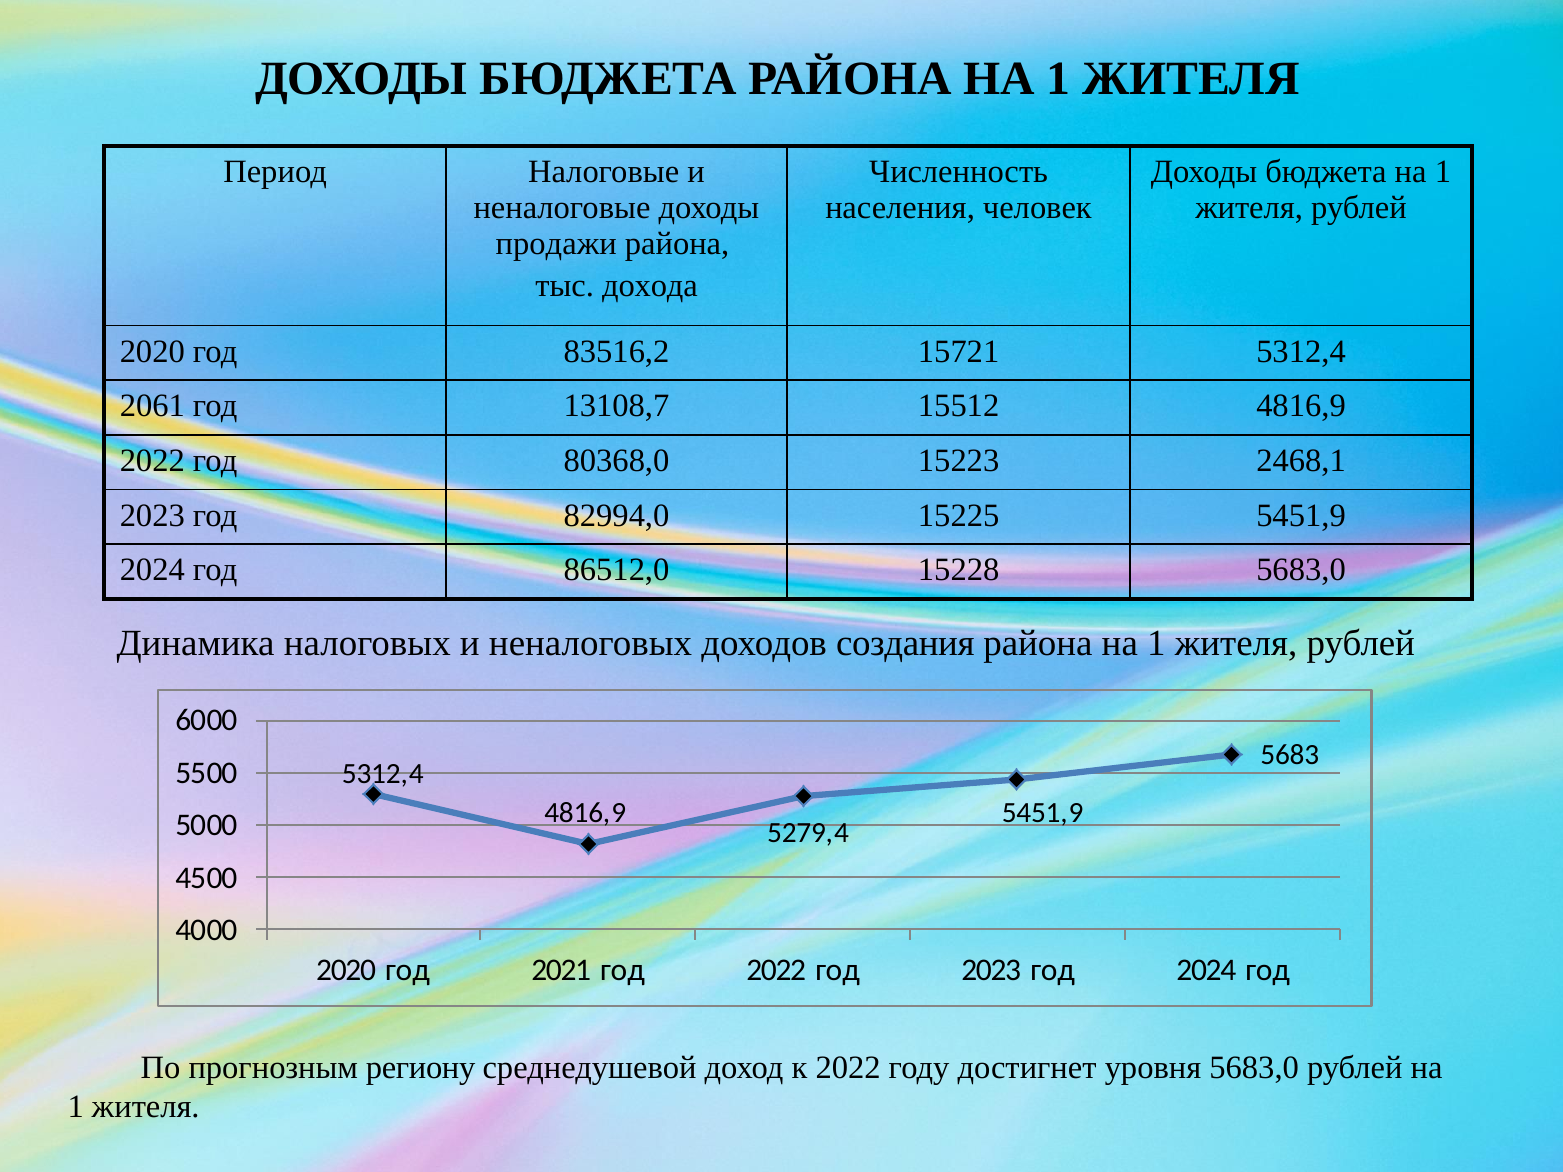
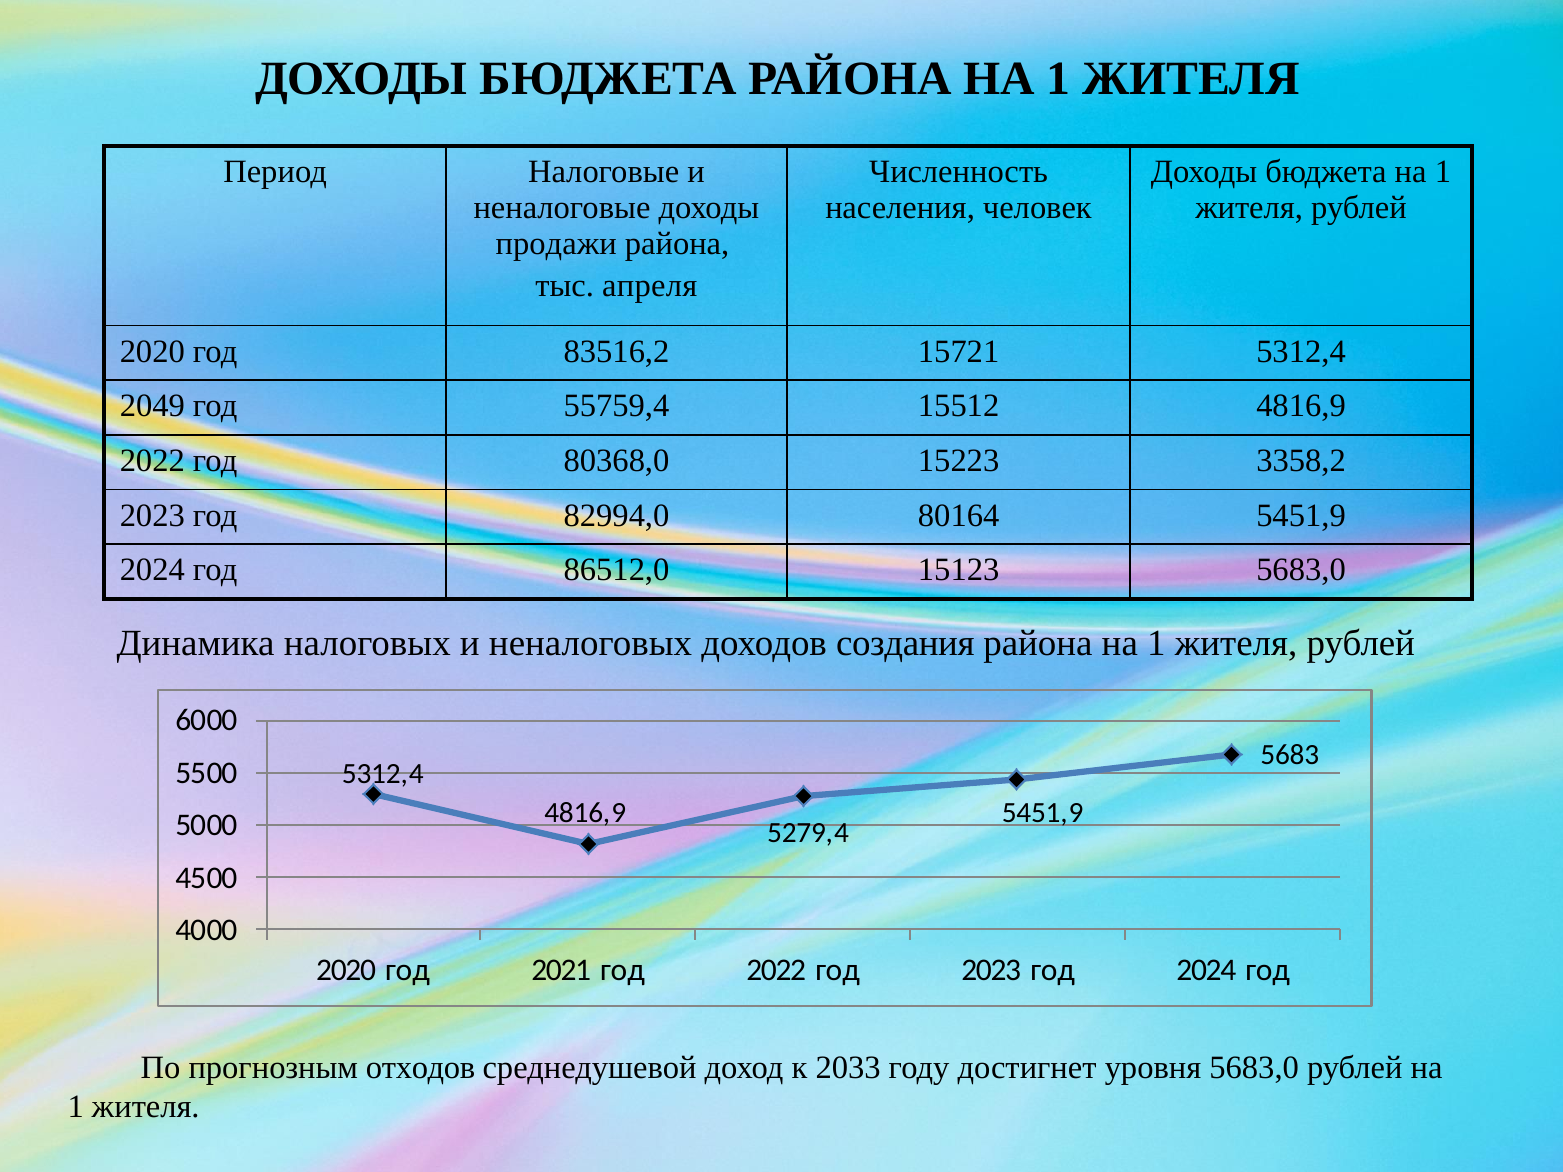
дохода: дохода -> апреля
2061: 2061 -> 2049
13108,7: 13108,7 -> 55759,4
2468,1: 2468,1 -> 3358,2
15225: 15225 -> 80164
15228: 15228 -> 15123
региону: региону -> отходов
к 2022: 2022 -> 2033
